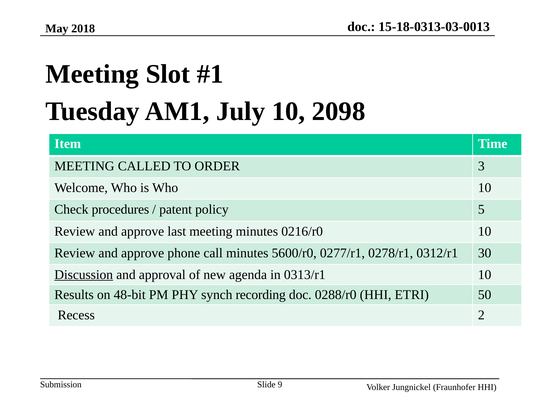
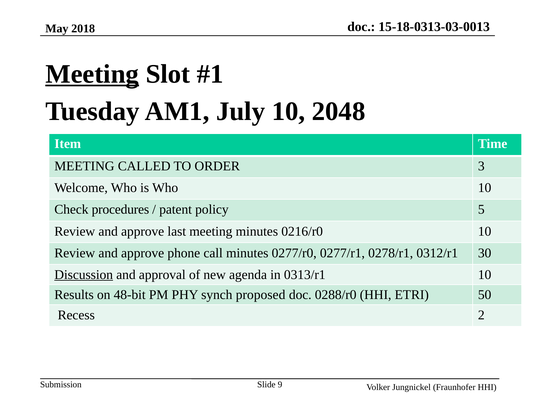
Meeting at (92, 74) underline: none -> present
2098: 2098 -> 2048
5600/r0: 5600/r0 -> 0277/r0
recording: recording -> proposed
